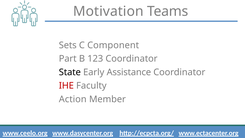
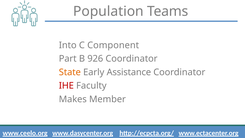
Motivation: Motivation -> Population
Sets: Sets -> Into
123: 123 -> 926
State colour: black -> orange
Action: Action -> Makes
